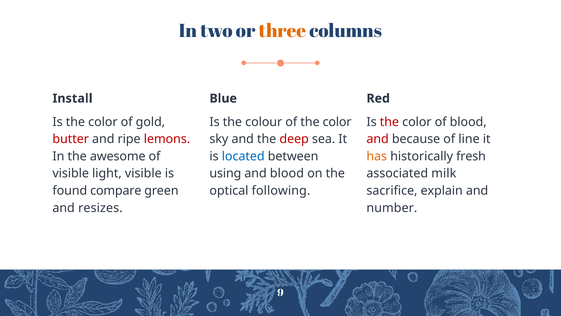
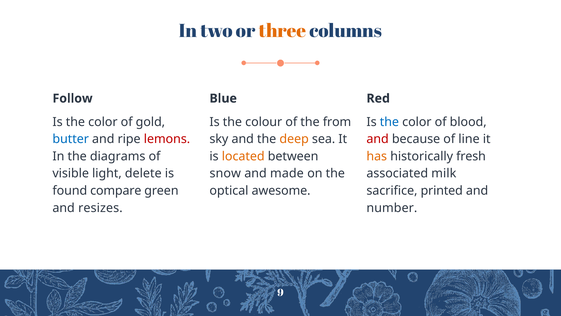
Install: Install -> Follow
of the color: color -> from
the at (389, 122) colour: red -> blue
butter colour: red -> blue
deep colour: red -> orange
awesome: awesome -> diagrams
located colour: blue -> orange
light visible: visible -> delete
using: using -> snow
and blood: blood -> made
following: following -> awesome
explain: explain -> printed
